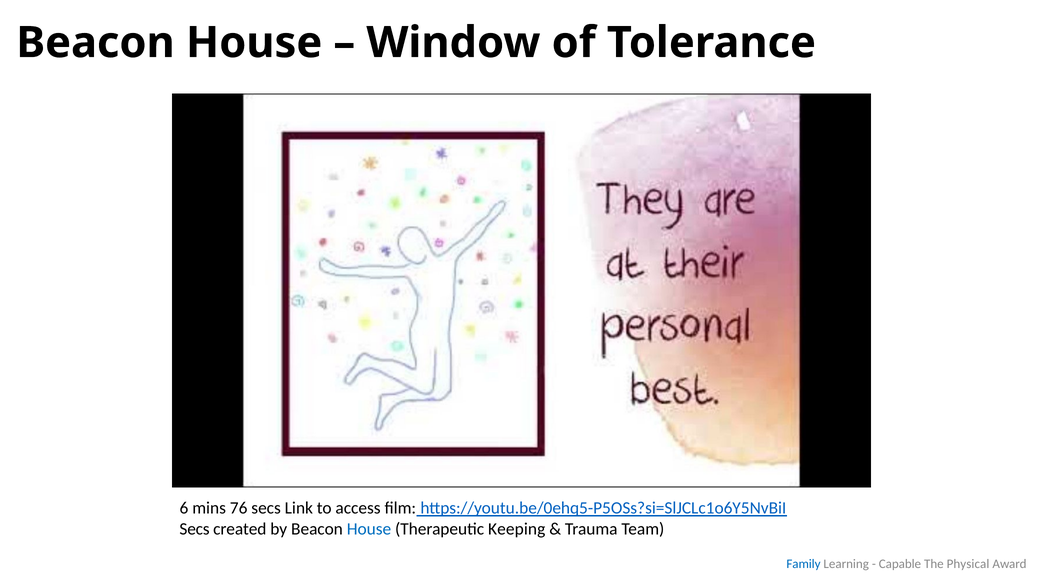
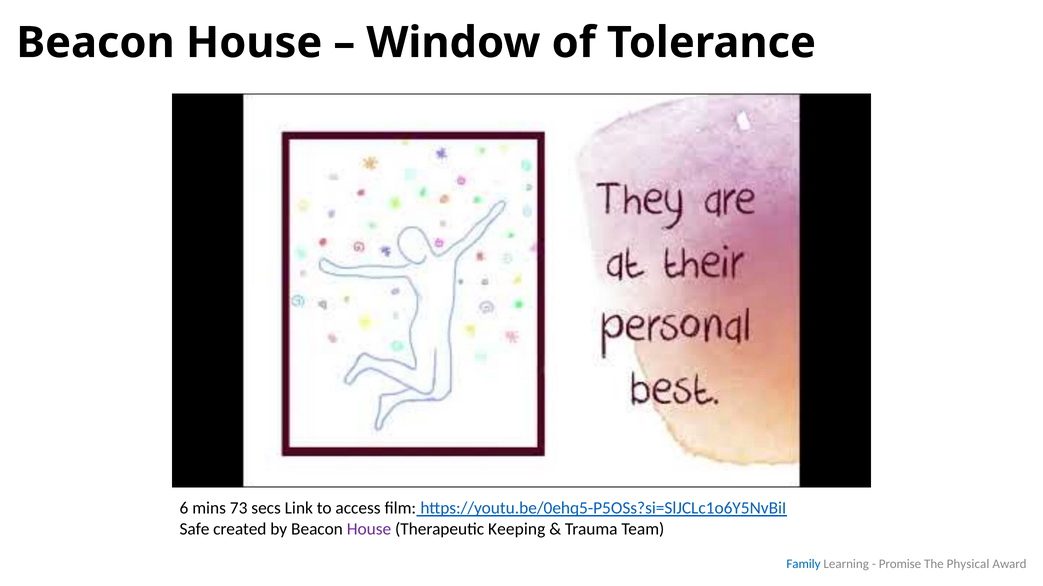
76: 76 -> 73
Secs at (195, 530): Secs -> Safe
House at (369, 530) colour: blue -> purple
Capable: Capable -> Promise
